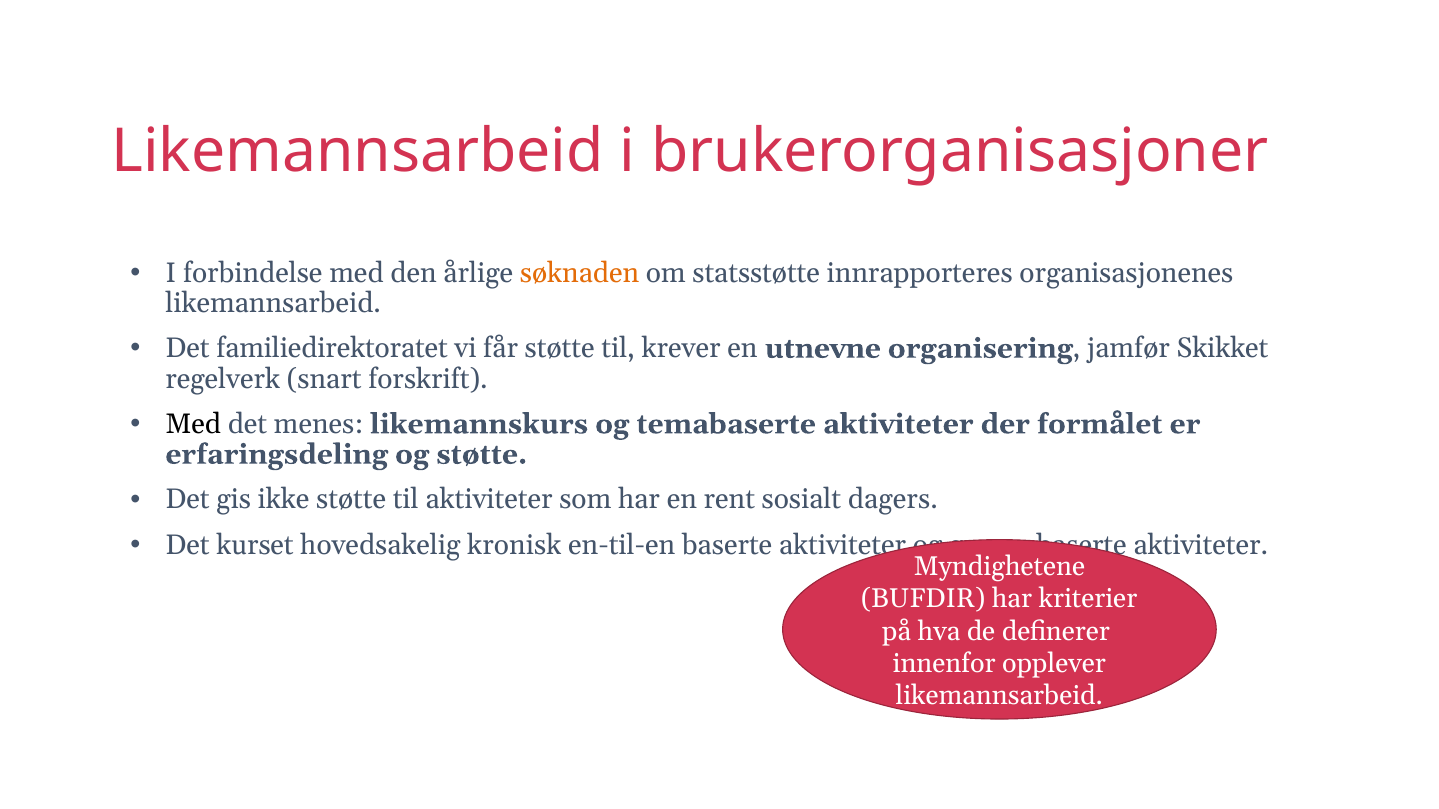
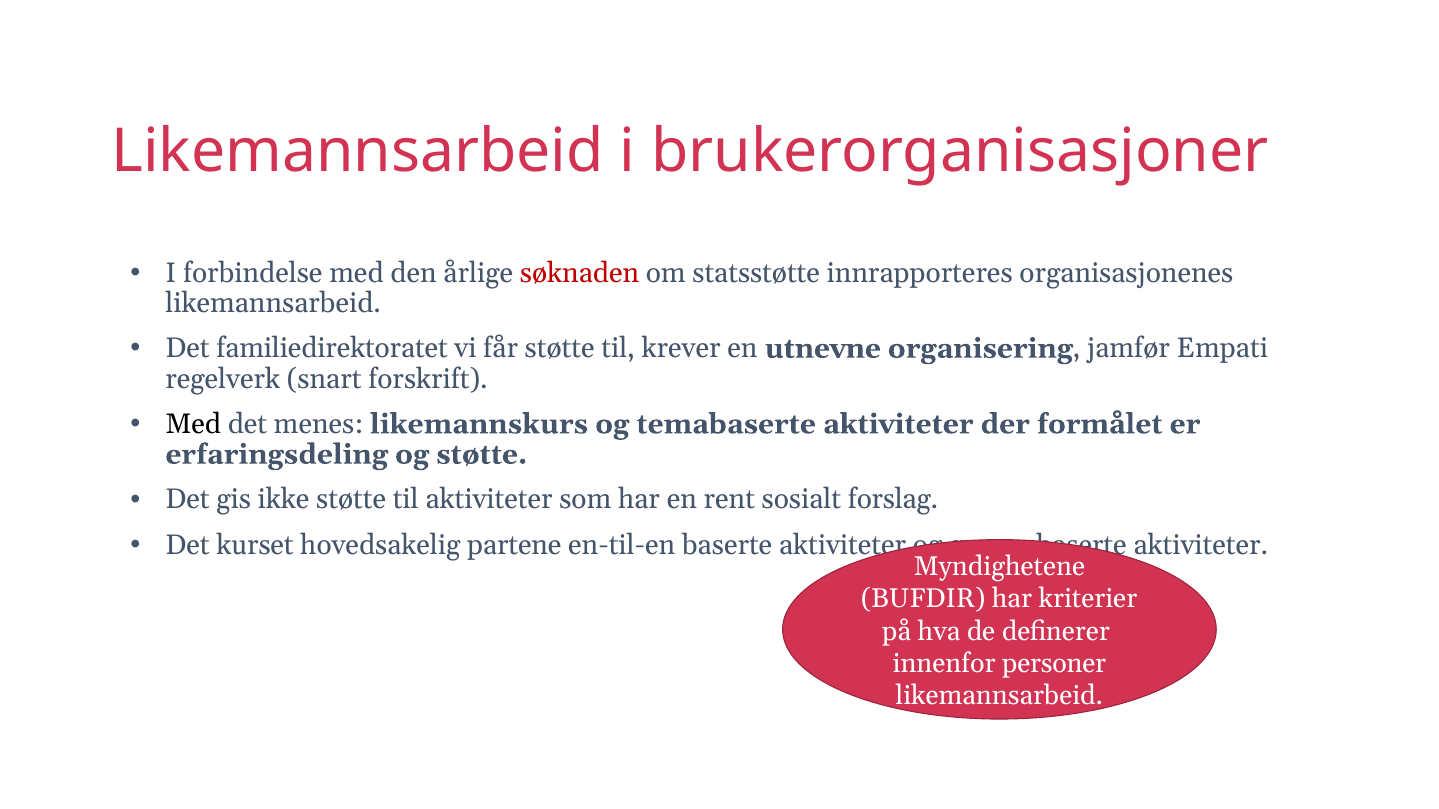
søknaden colour: orange -> red
Skikket: Skikket -> Empati
dagers: dagers -> forslag
kronisk: kronisk -> partene
opplever: opplever -> personer
